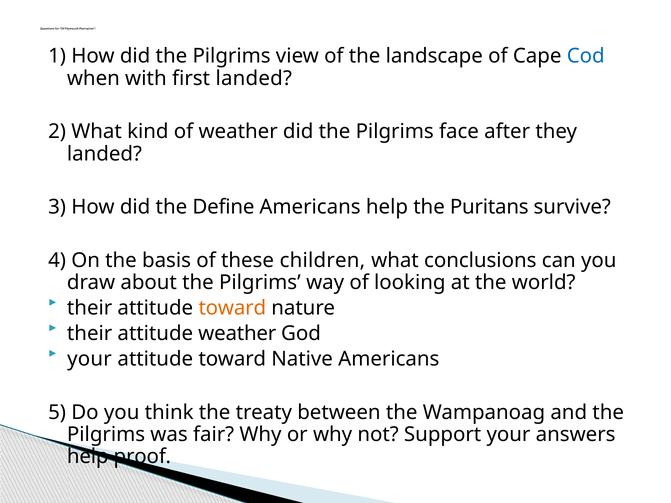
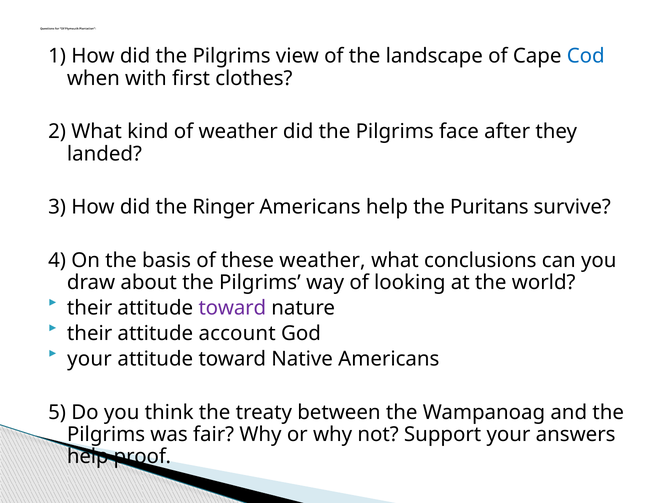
first landed: landed -> clothes
Define: Define -> Ringer
these children: children -> weather
toward at (232, 308) colour: orange -> purple
attitude weather: weather -> account
